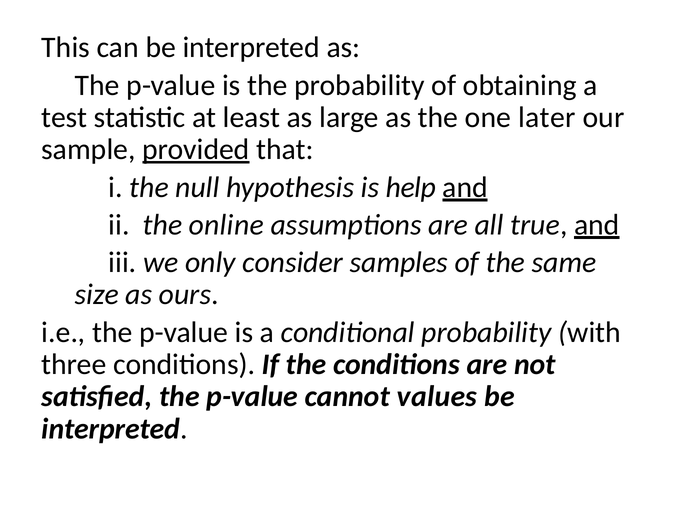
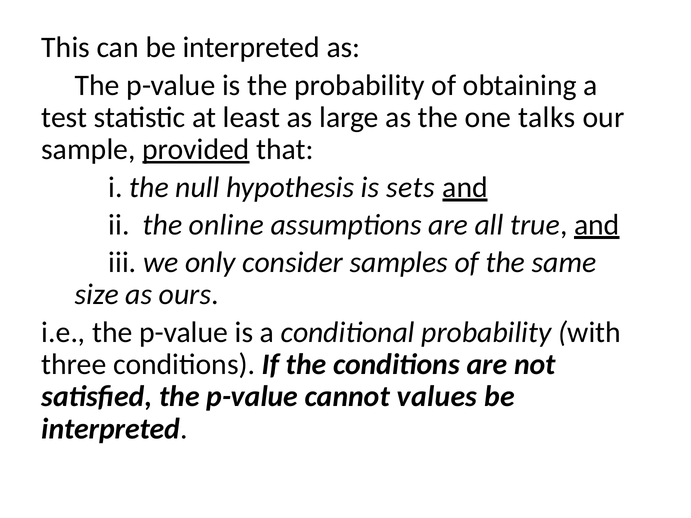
later: later -> talks
help: help -> sets
